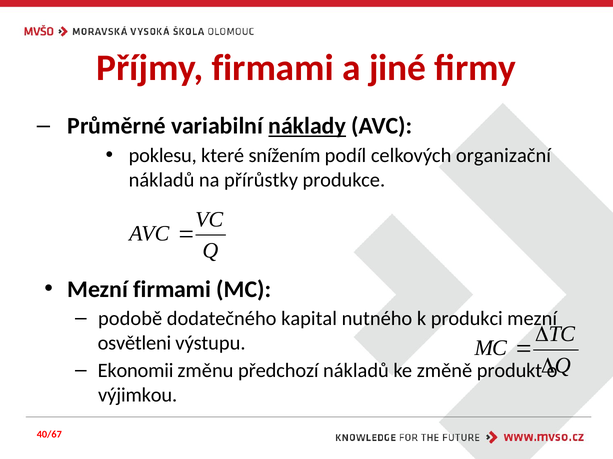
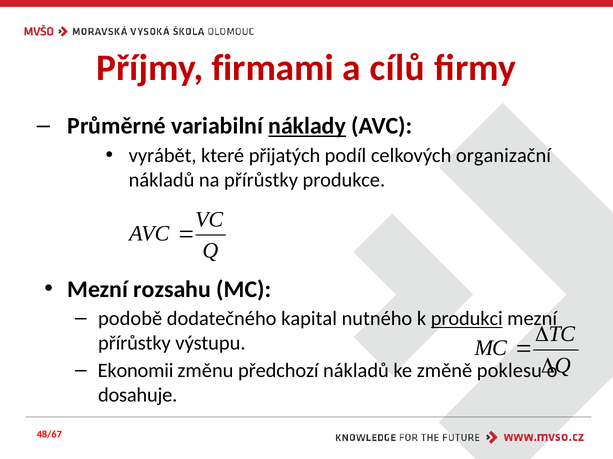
jiné: jiné -> cílů
poklesu: poklesu -> vyrábět
snížením: snížením -> přijatých
Mezní firmami: firmami -> rozsahu
produkci underline: none -> present
osvětleni at (134, 344): osvětleni -> přírůstky
produkt: produkt -> poklesu
výjimkou: výjimkou -> dosahuje
40/67: 40/67 -> 48/67
